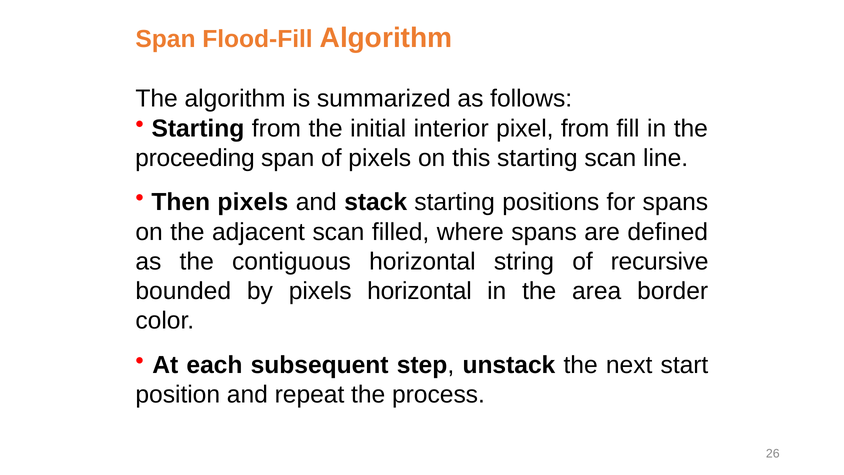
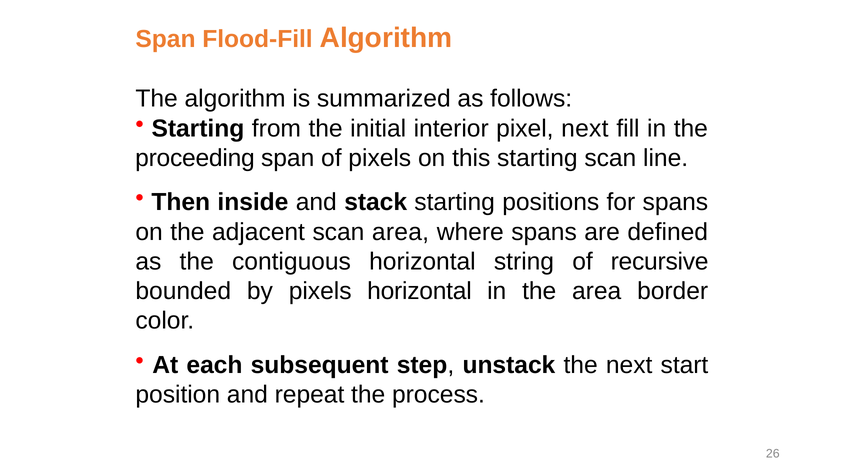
pixel from: from -> next
Then pixels: pixels -> inside
scan filled: filled -> area
